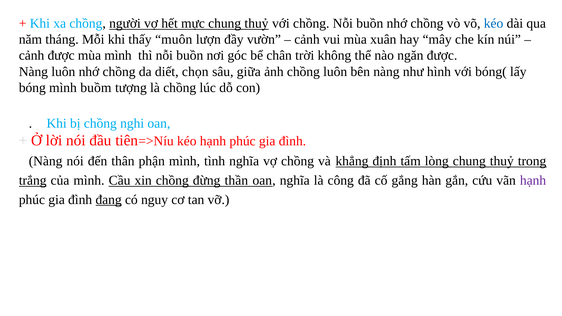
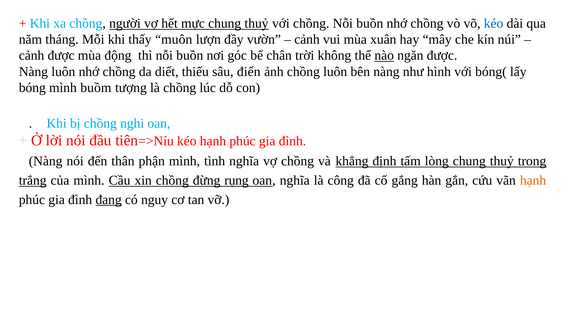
mùa mình: mình -> động
nào underline: none -> present
chọn: chọn -> thiếu
giữa: giữa -> điển
thần: thần -> rụng
hạnh at (533, 180) colour: purple -> orange
